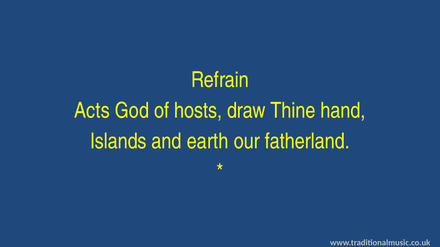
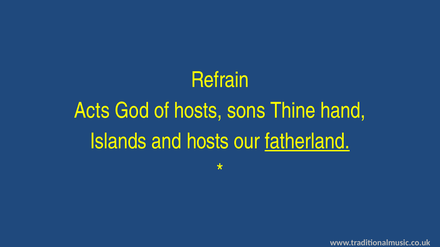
draw: draw -> sons
and earth: earth -> hosts
fatherland underline: none -> present
